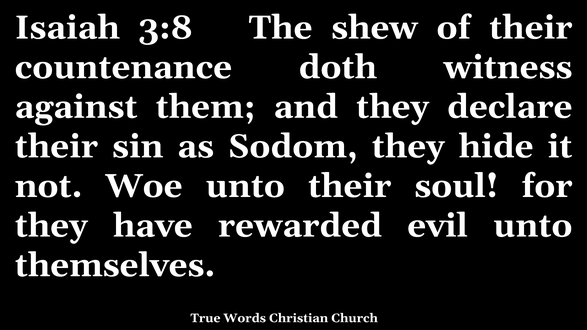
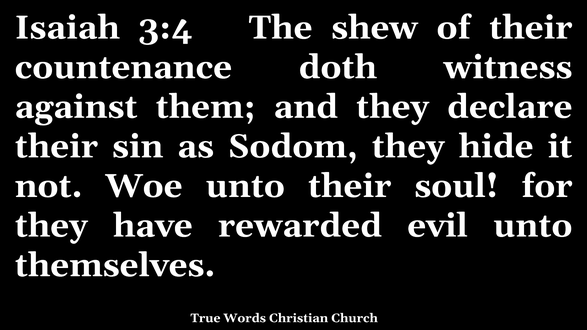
3:8: 3:8 -> 3:4
